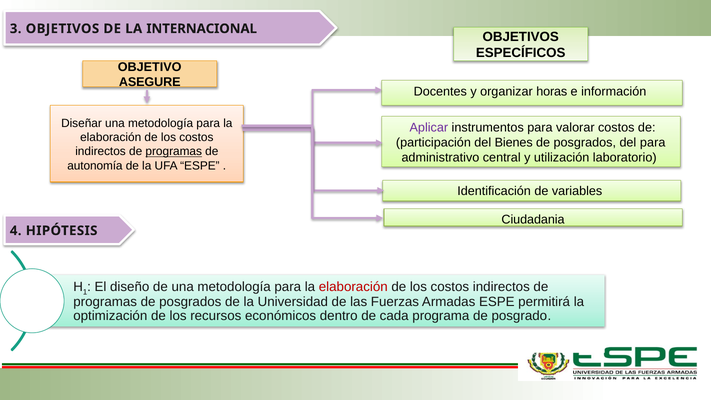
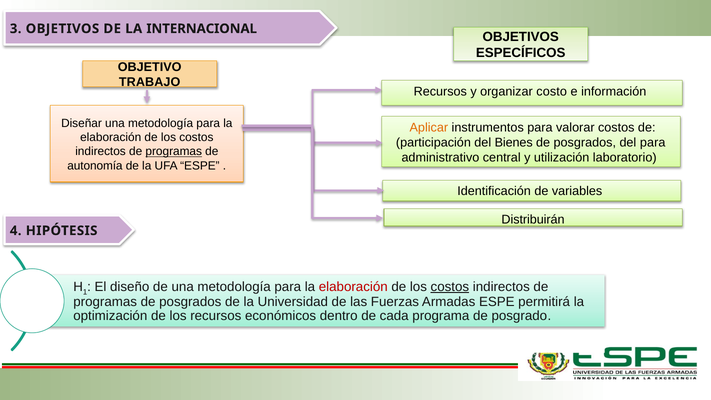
ASEGURE: ASEGURE -> TRABAJO
Docentes at (440, 91): Docentes -> Recursos
horas: horas -> costo
Aplicar colour: purple -> orange
Ciudadania: Ciudadania -> Distribuirán
costos at (450, 287) underline: none -> present
